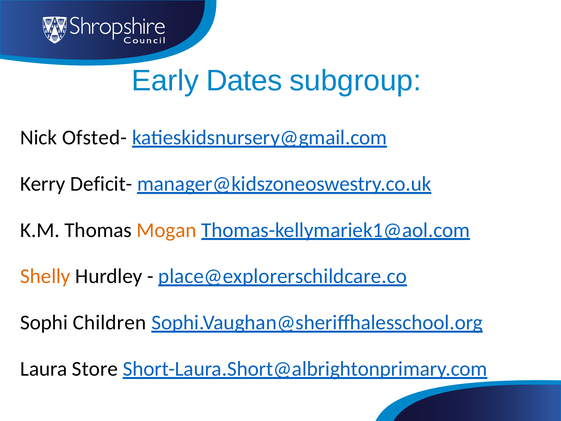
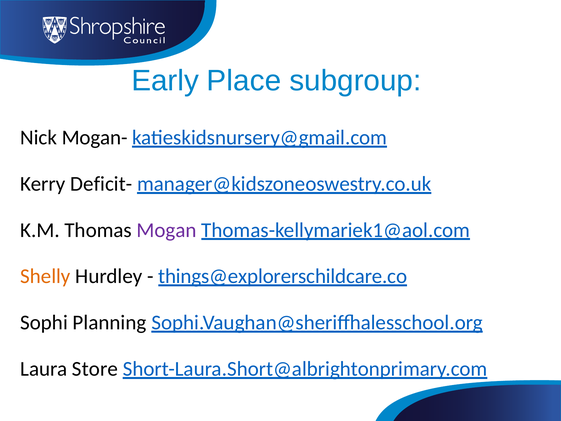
Dates: Dates -> Place
Ofsted-: Ofsted- -> Mogan-
Mogan colour: orange -> purple
place@explorerschildcare.co: place@explorerschildcare.co -> things@explorerschildcare.co
Children: Children -> Planning
